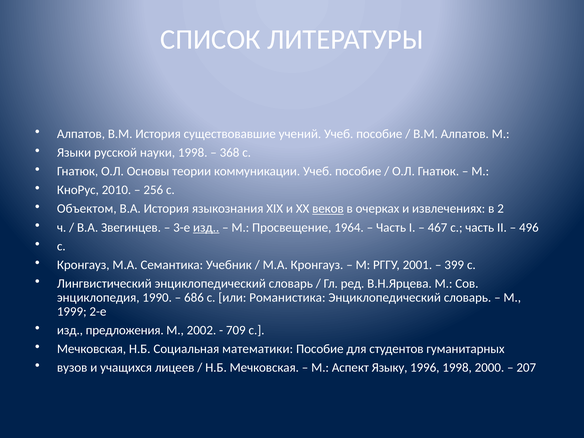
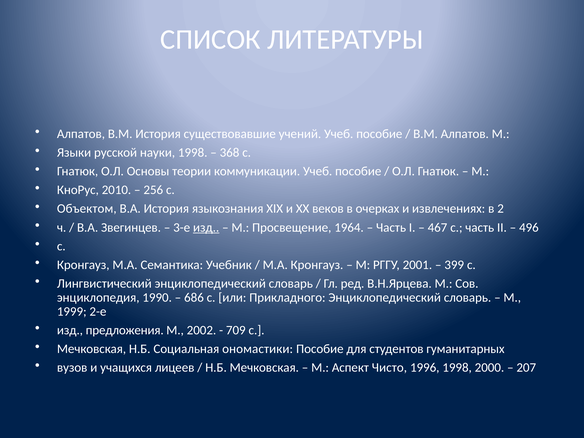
веков underline: present -> none
Романистика: Романистика -> Прикладного
математики: математики -> ономастики
Языку: Языку -> Чисто
